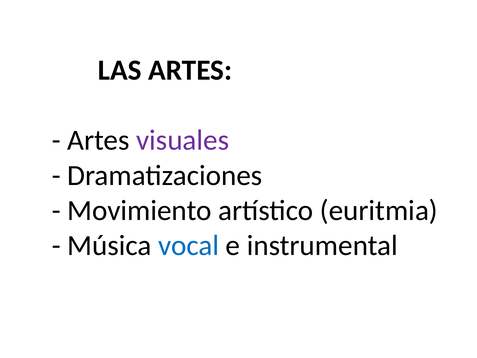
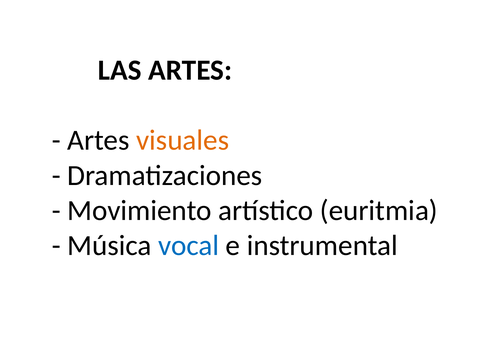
visuales colour: purple -> orange
